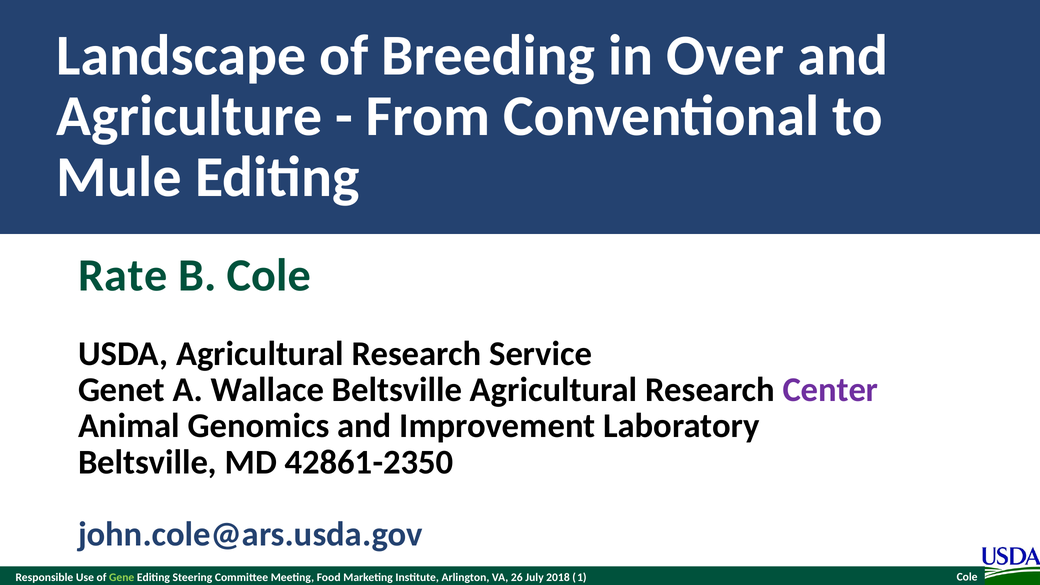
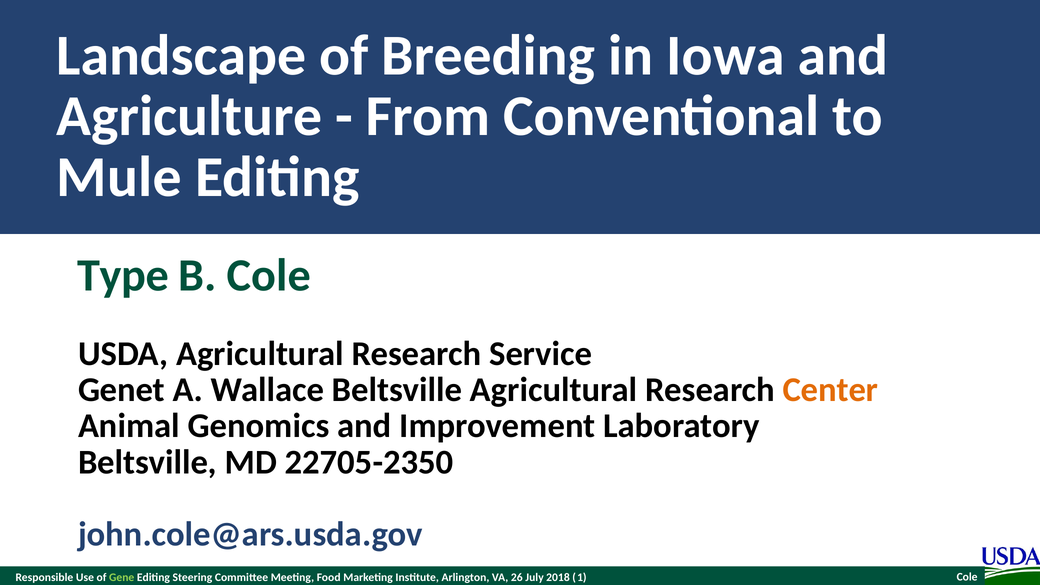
Over: Over -> Iowa
Rate: Rate -> Type
Center colour: purple -> orange
42861-2350: 42861-2350 -> 22705-2350
